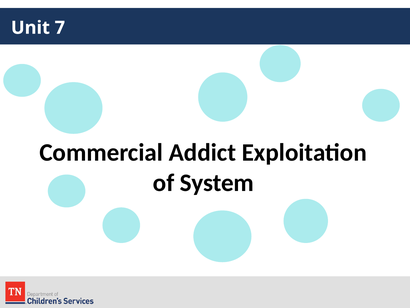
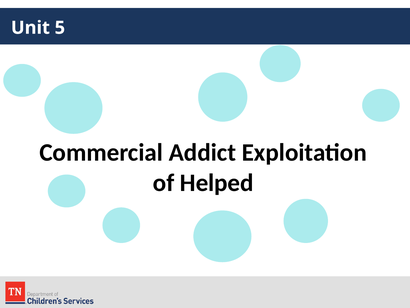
7: 7 -> 5
System: System -> Helped
